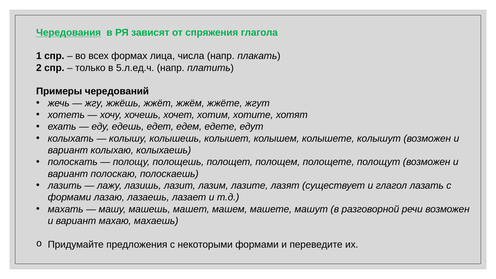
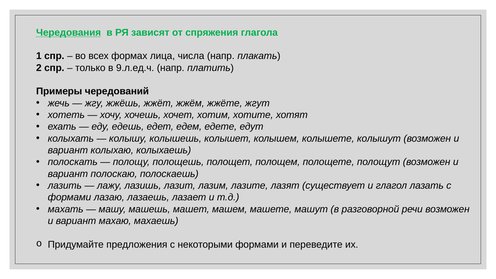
5.л.ед.ч: 5.л.ед.ч -> 9.л.ед.ч
